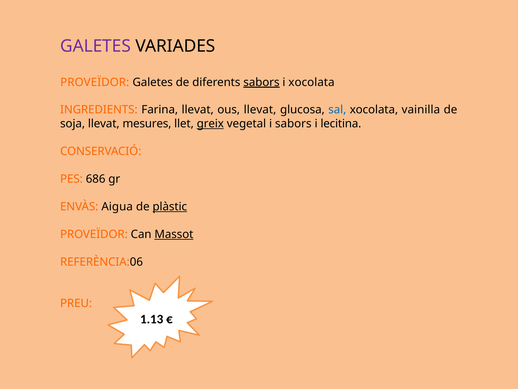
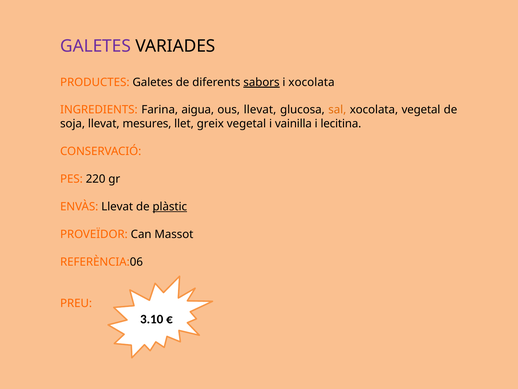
PROVEÏDOR at (95, 82): PROVEÏDOR -> PRODUCTES
Farina llevat: llevat -> aigua
sal colour: blue -> orange
xocolata vainilla: vainilla -> vegetal
greix underline: present -> none
i sabors: sabors -> vainilla
686: 686 -> 220
ENVÀS Aigua: Aigua -> Llevat
Massot underline: present -> none
1.13: 1.13 -> 3.10
